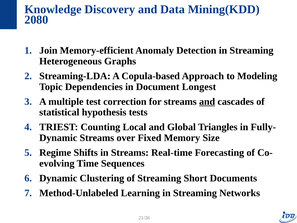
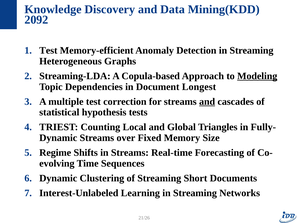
2080: 2080 -> 2092
Join at (48, 50): Join -> Test
Modeling underline: none -> present
Method-Unlabeled: Method-Unlabeled -> Interest-Unlabeled
